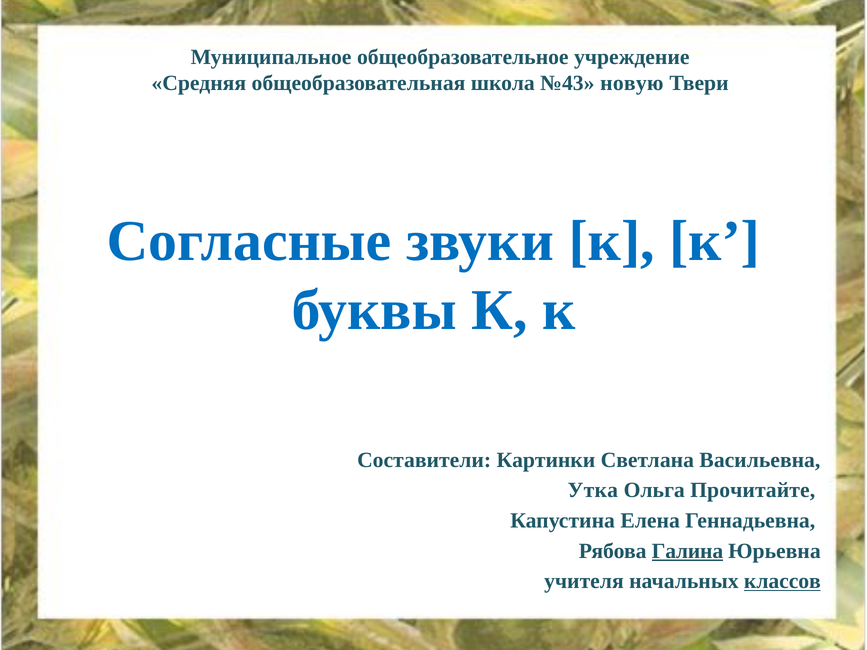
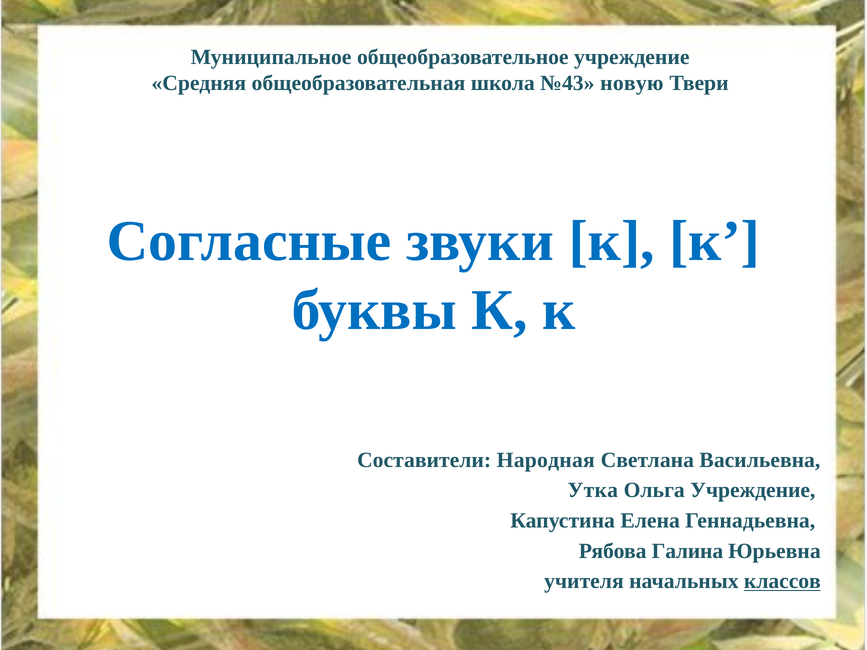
Картинки: Картинки -> Народная
Ольга Прочитайте: Прочитайте -> Учреждение
Галина underline: present -> none
